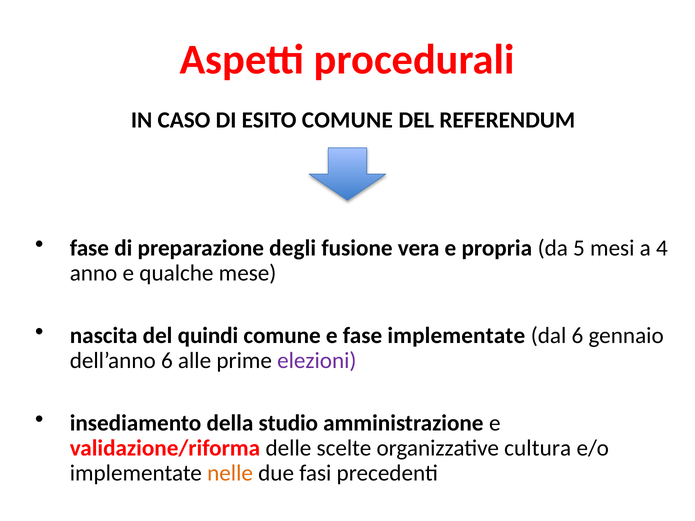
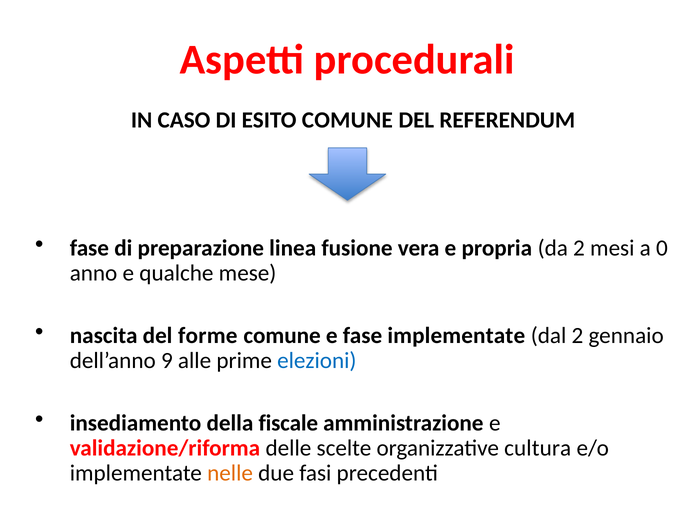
degli: degli -> linea
da 5: 5 -> 2
4: 4 -> 0
quindi: quindi -> forme
dal 6: 6 -> 2
dell’anno 6: 6 -> 9
elezioni colour: purple -> blue
studio: studio -> fiscale
